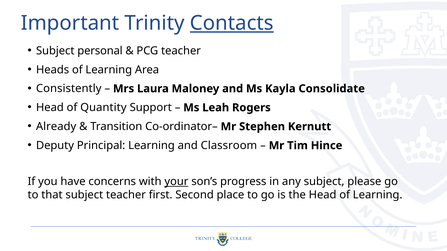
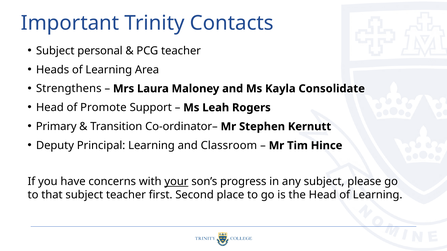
Contacts underline: present -> none
Consistently: Consistently -> Strengthens
Quantity: Quantity -> Promote
Already: Already -> Primary
